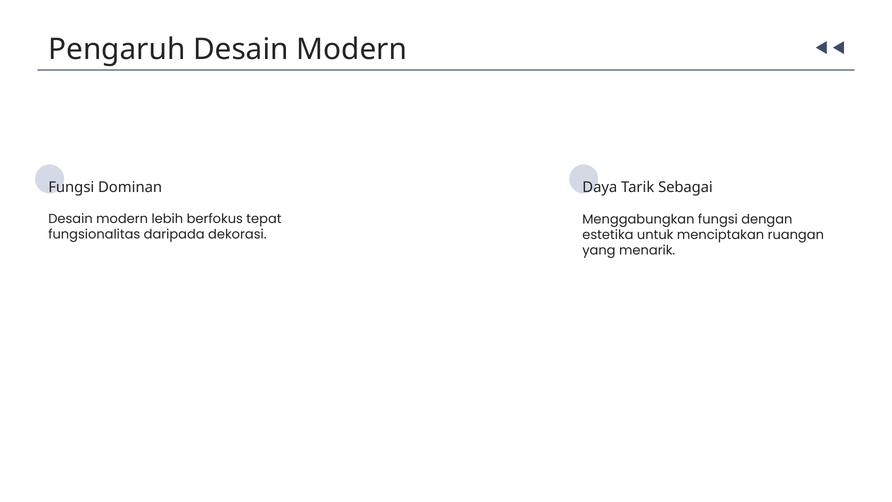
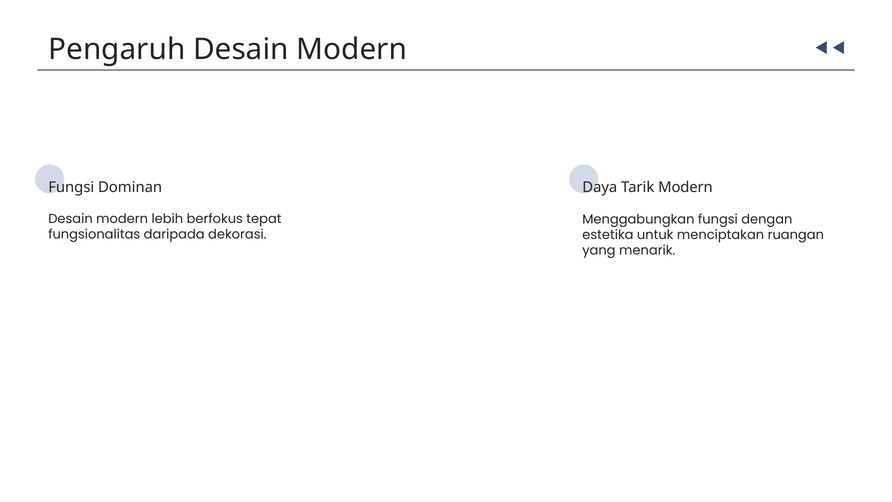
Tarik Sebagai: Sebagai -> Modern
